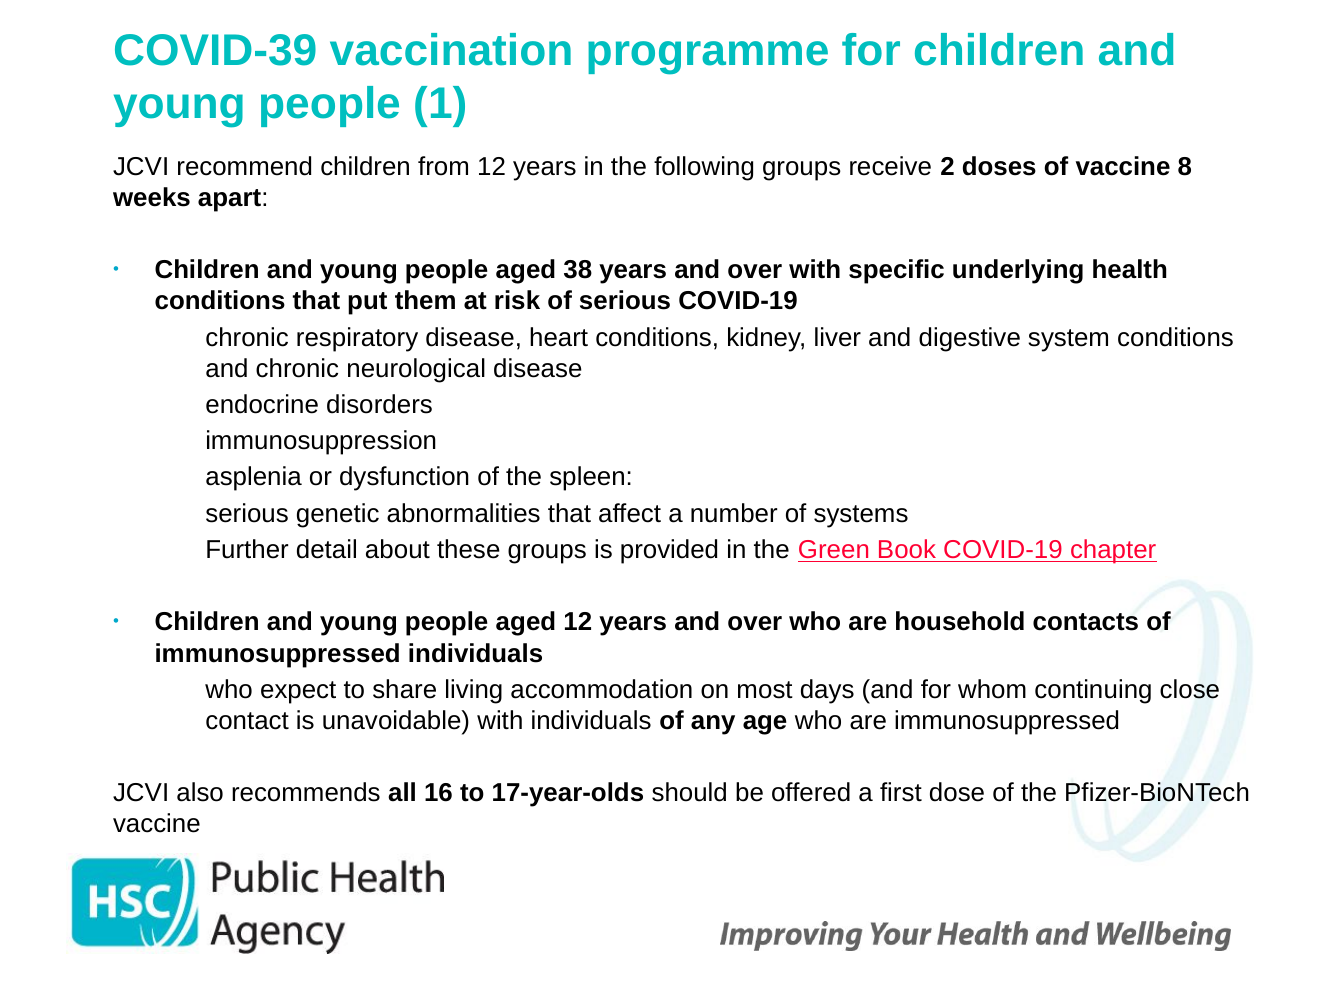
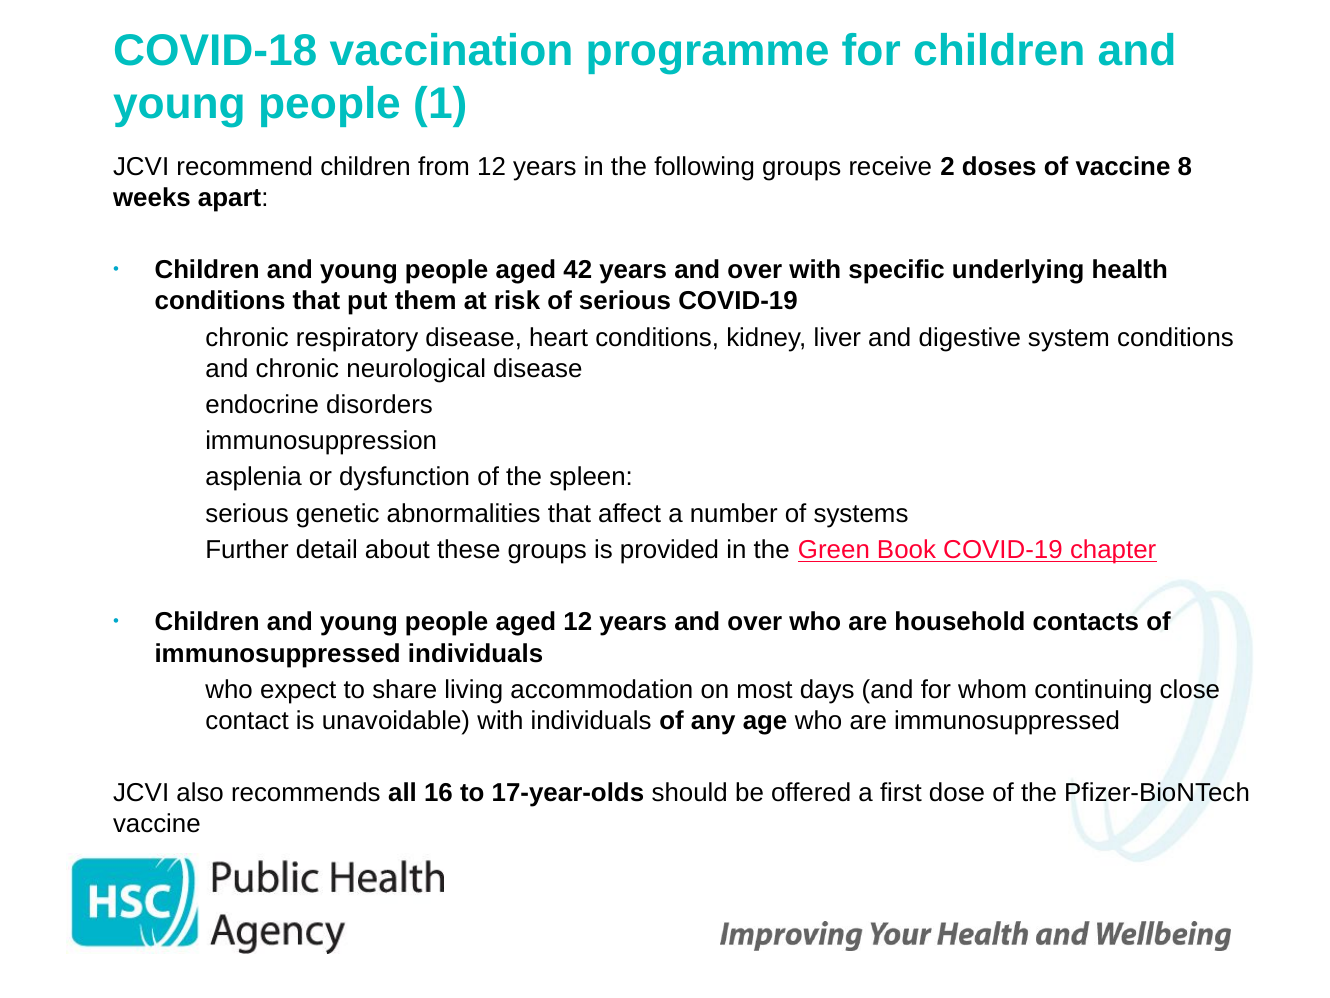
COVID-39: COVID-39 -> COVID-18
38: 38 -> 42
